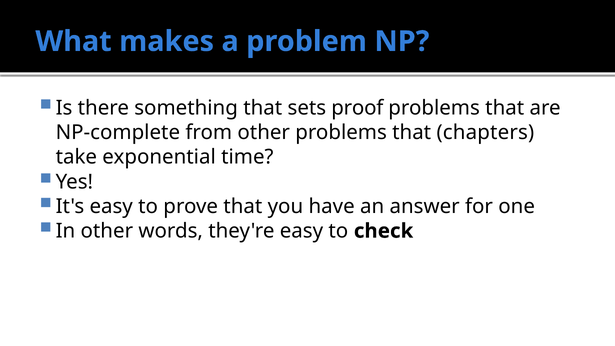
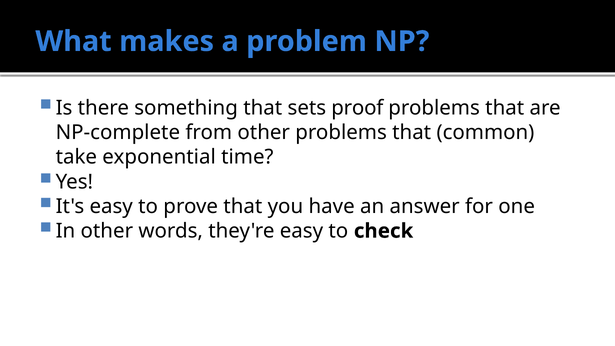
chapters: chapters -> common
